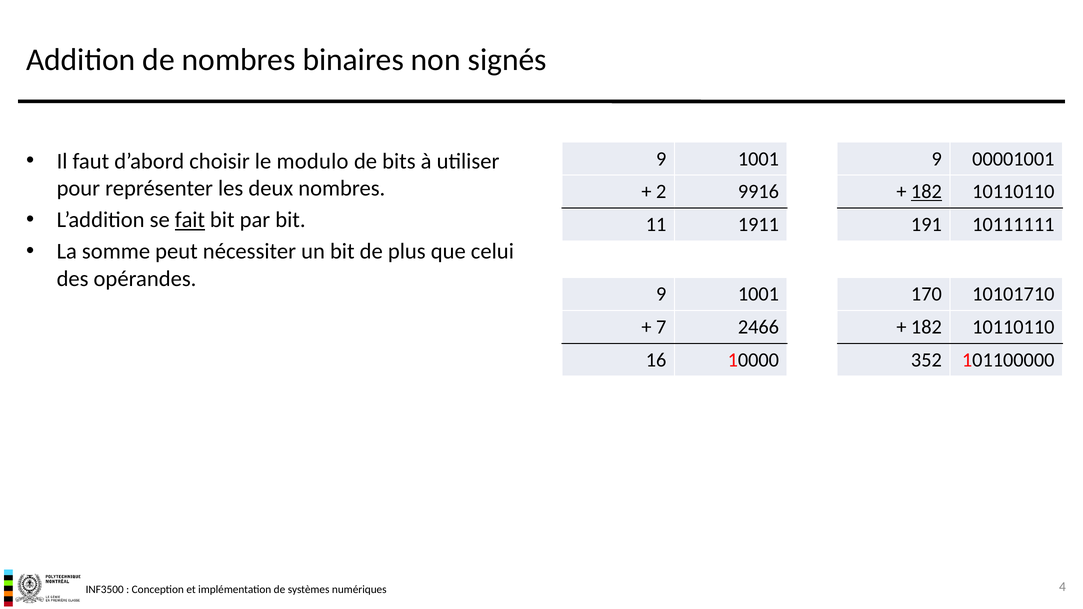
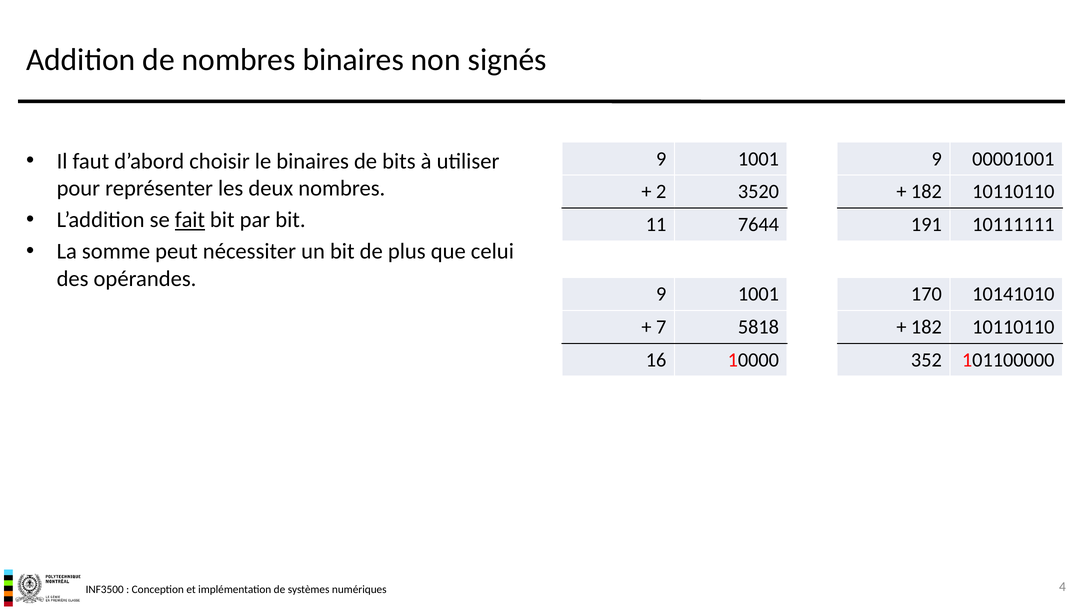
le modulo: modulo -> binaires
9916: 9916 -> 3520
182 at (926, 192) underline: present -> none
1911: 1911 -> 7644
10101710: 10101710 -> 10141010
2466: 2466 -> 5818
